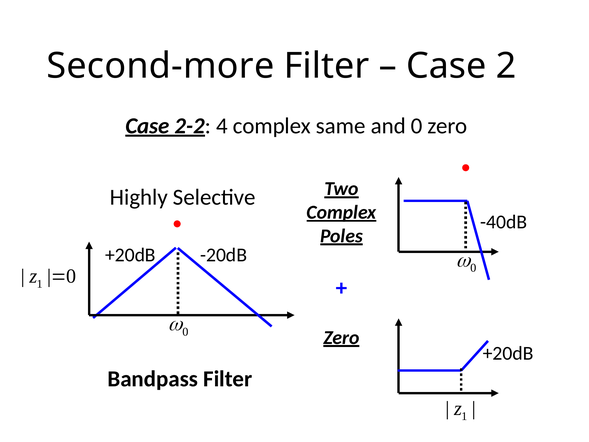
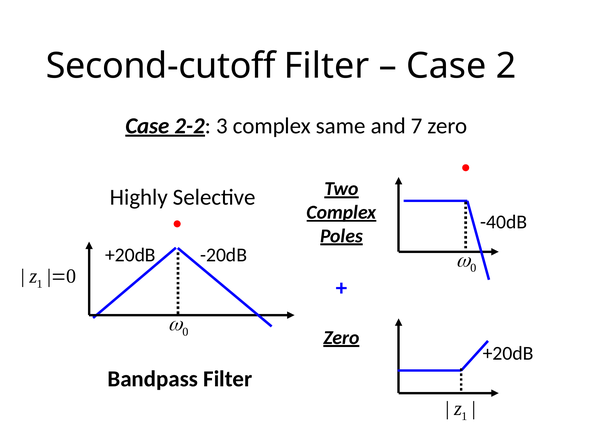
Second-more: Second-more -> Second-cutoff
4: 4 -> 3
and 0: 0 -> 7
